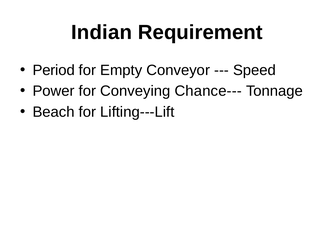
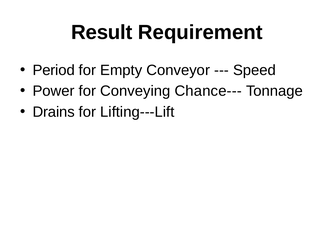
Indian: Indian -> Result
Beach: Beach -> Drains
